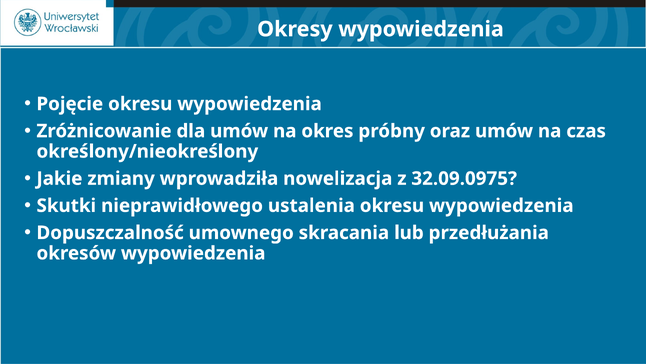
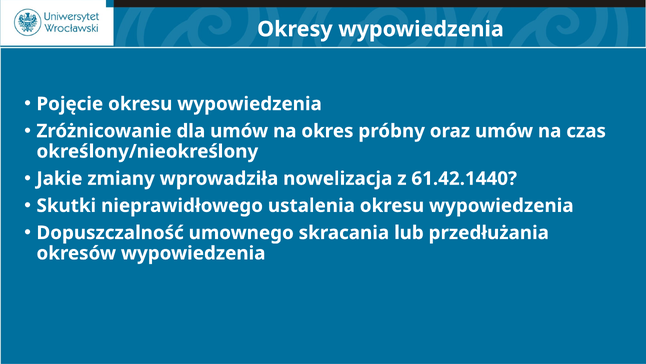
32.09.0975: 32.09.0975 -> 61.42.1440
